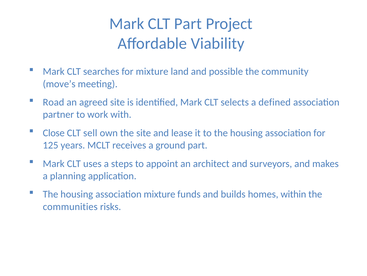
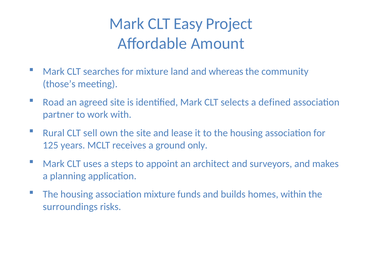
CLT Part: Part -> Easy
Viability: Viability -> Amount
possible: possible -> whereas
move’s: move’s -> those’s
Close: Close -> Rural
ground part: part -> only
communities: communities -> surroundings
